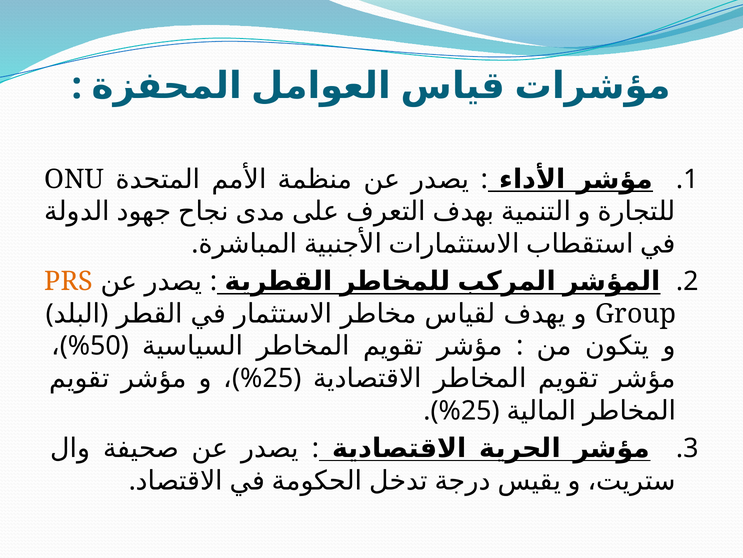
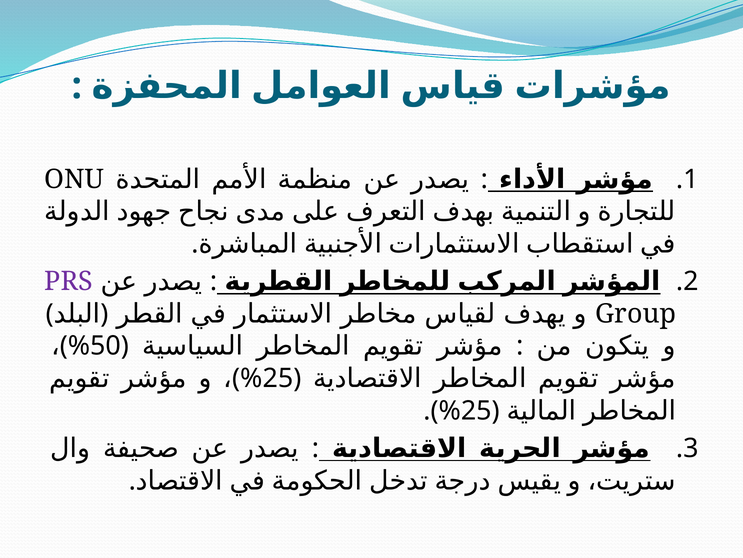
PRS colour: orange -> purple
